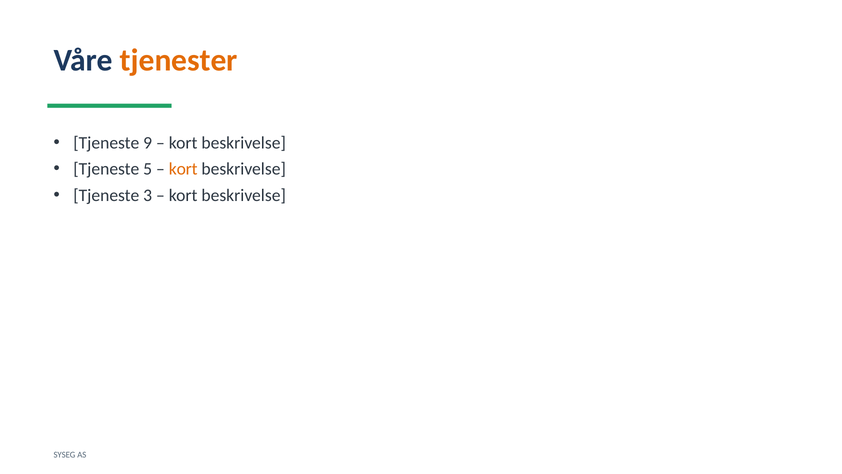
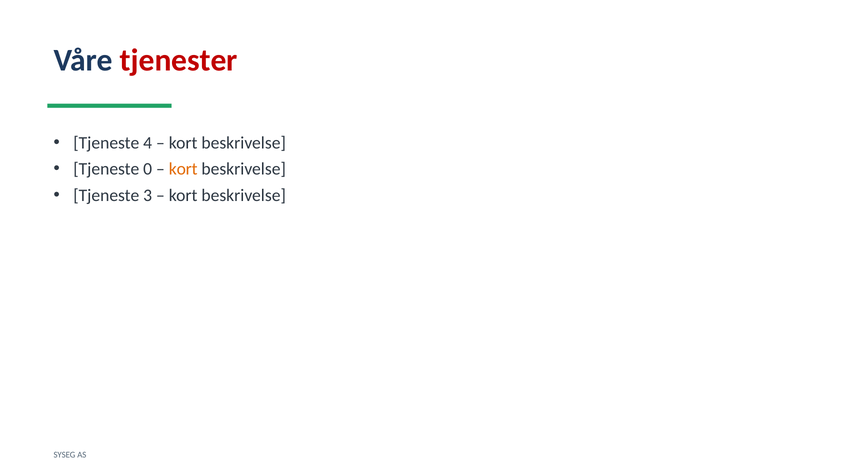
tjenester colour: orange -> red
9: 9 -> 4
5: 5 -> 0
